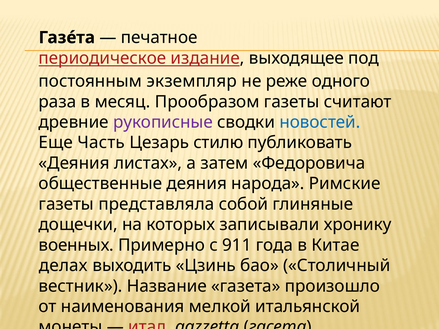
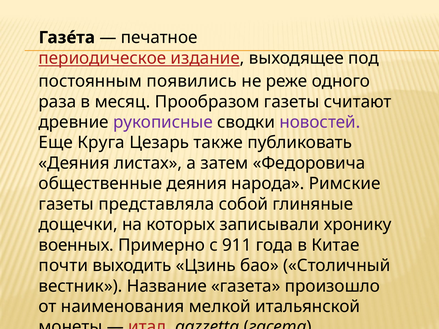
экземпляр: экземпляр -> появились
новостей colour: blue -> purple
Часть: Часть -> Круга
стилю: стилю -> также
делах: делах -> почти
